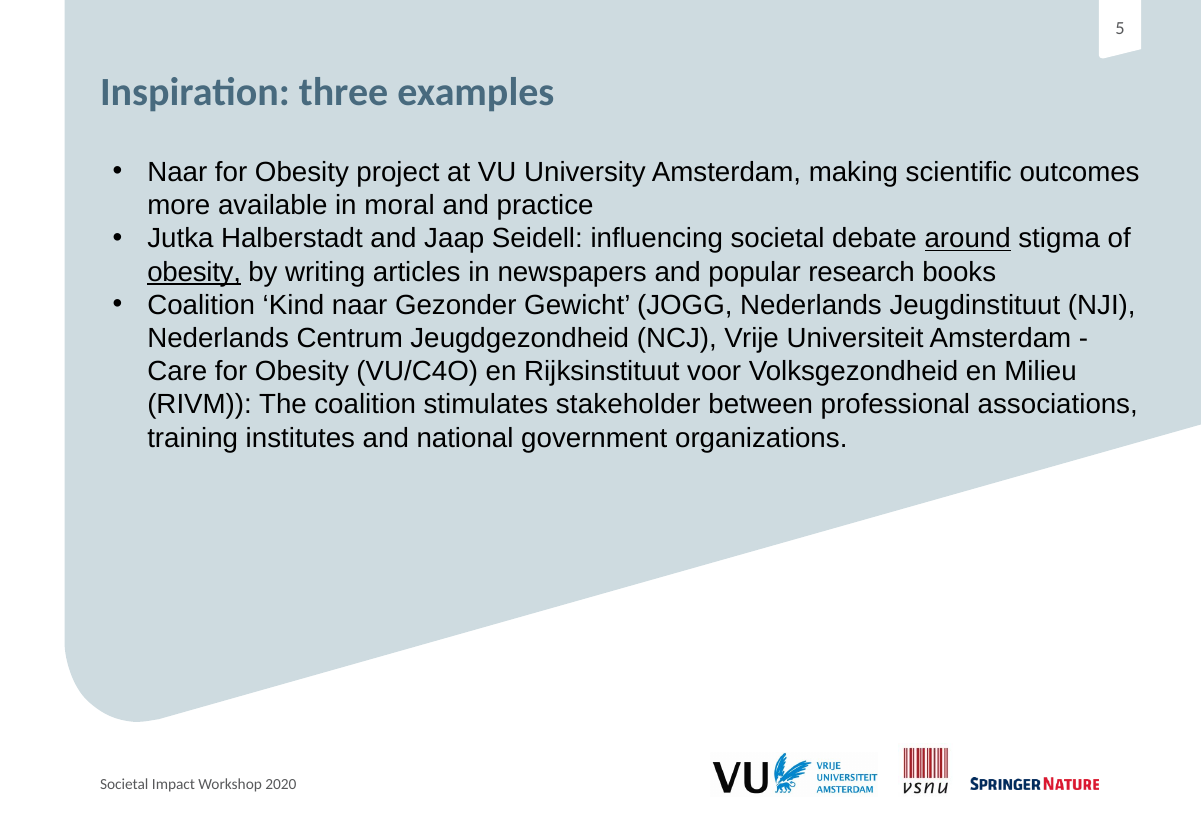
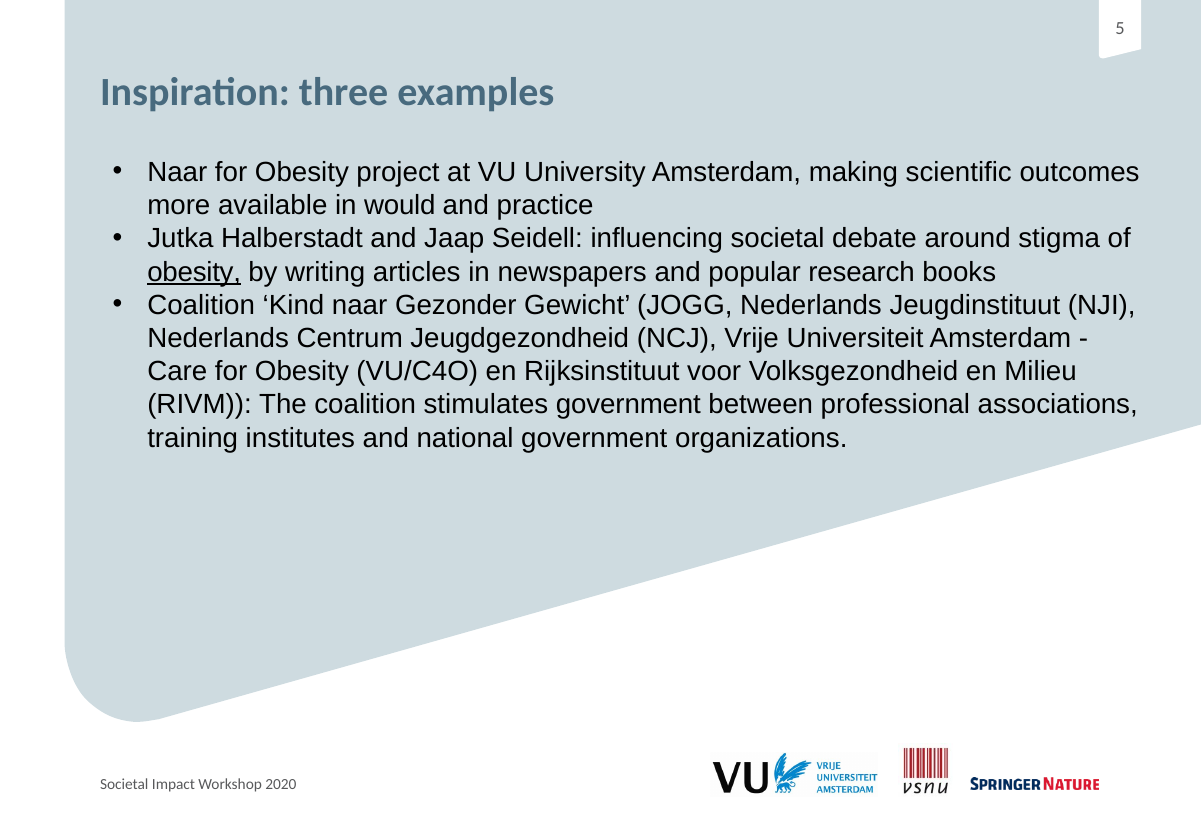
moral: moral -> would
around underline: present -> none
stimulates stakeholder: stakeholder -> government
